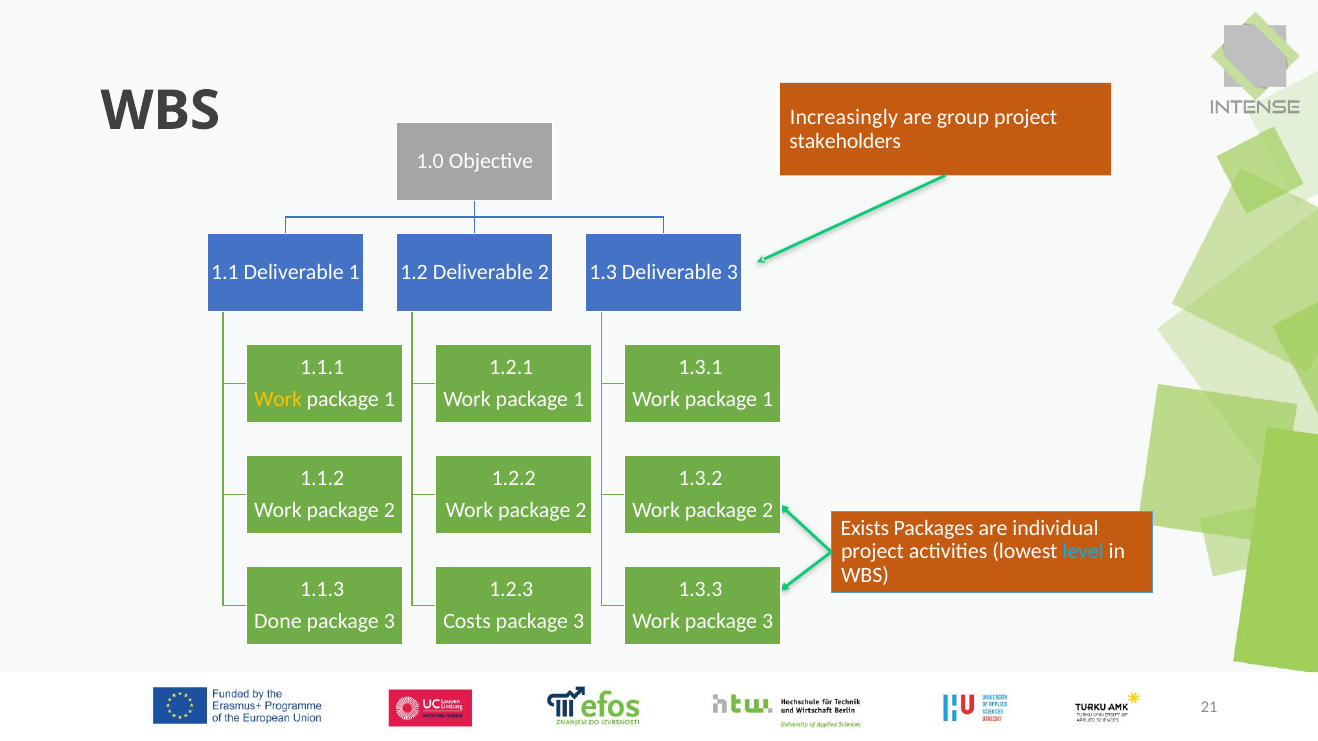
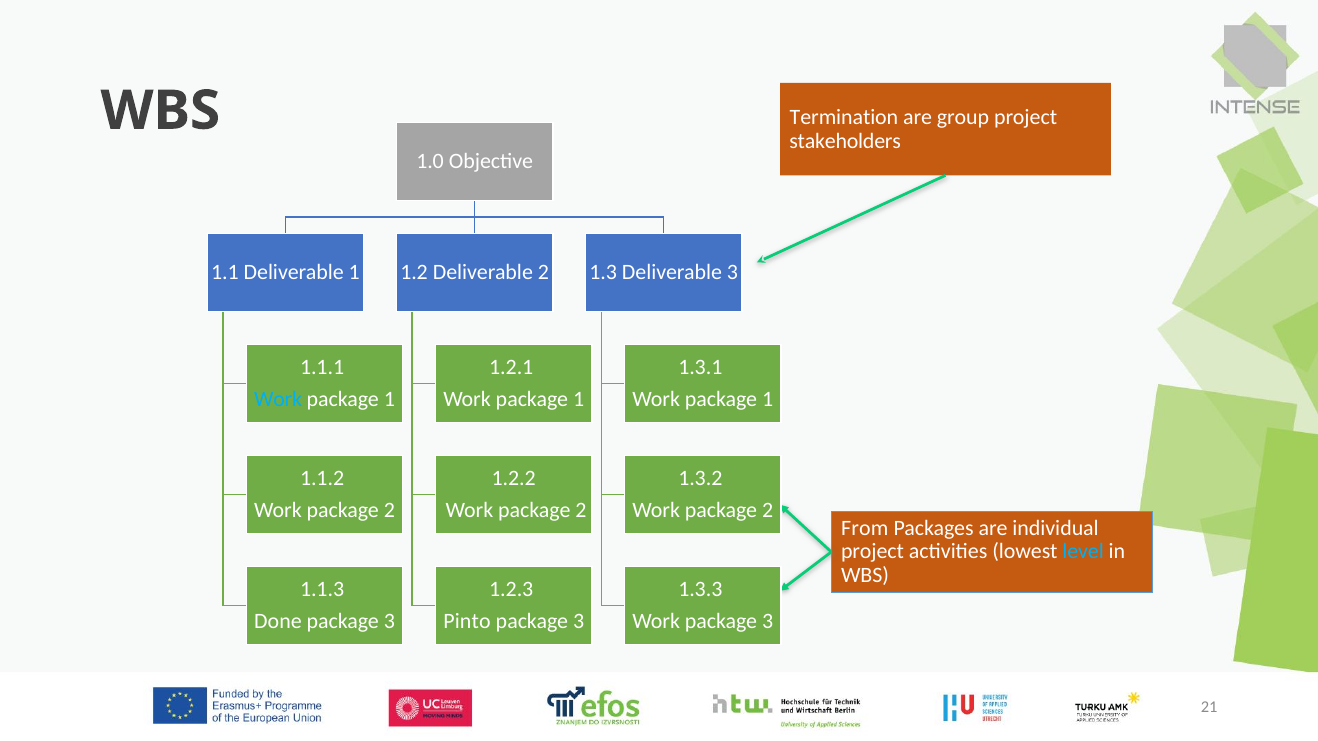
Increasingly: Increasingly -> Termination
Work at (278, 399) colour: yellow -> light blue
Exists: Exists -> From
Costs: Costs -> Pinto
